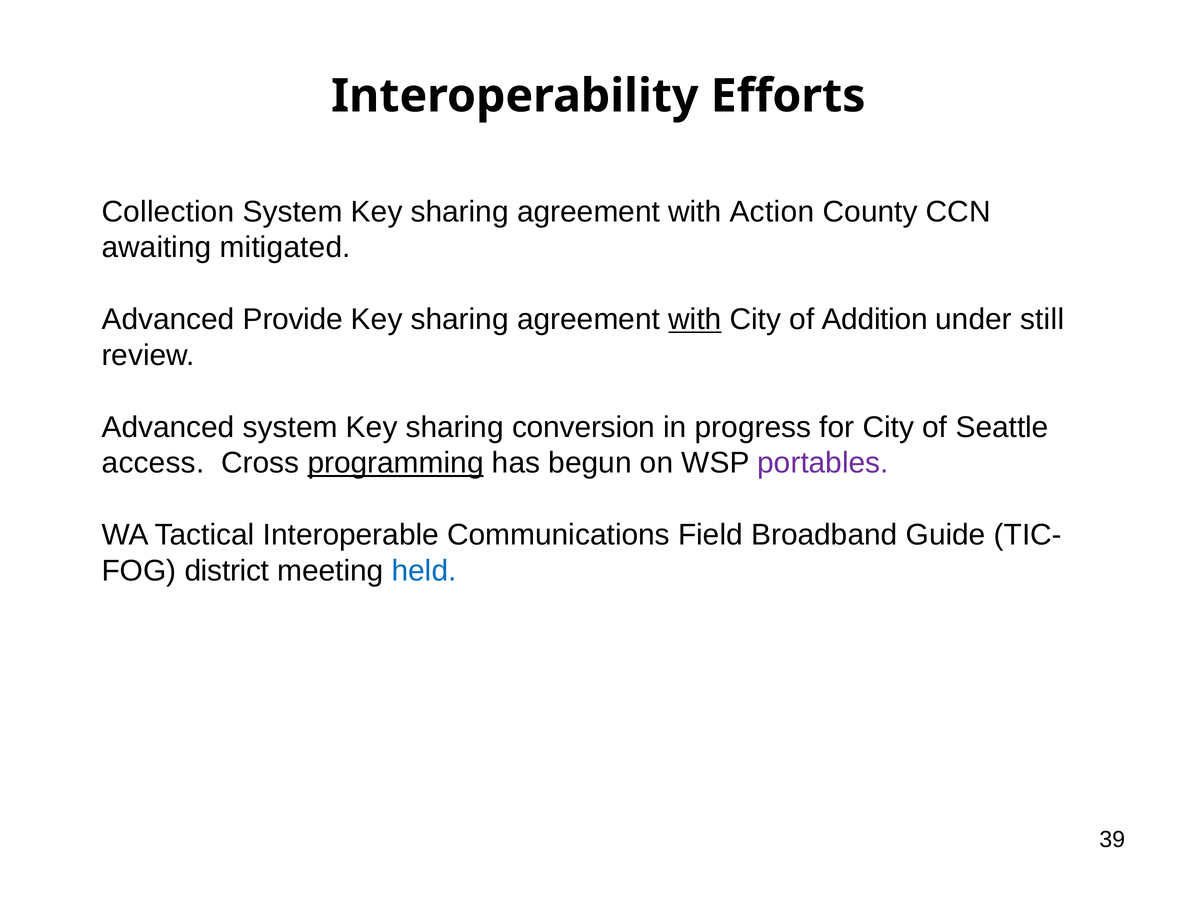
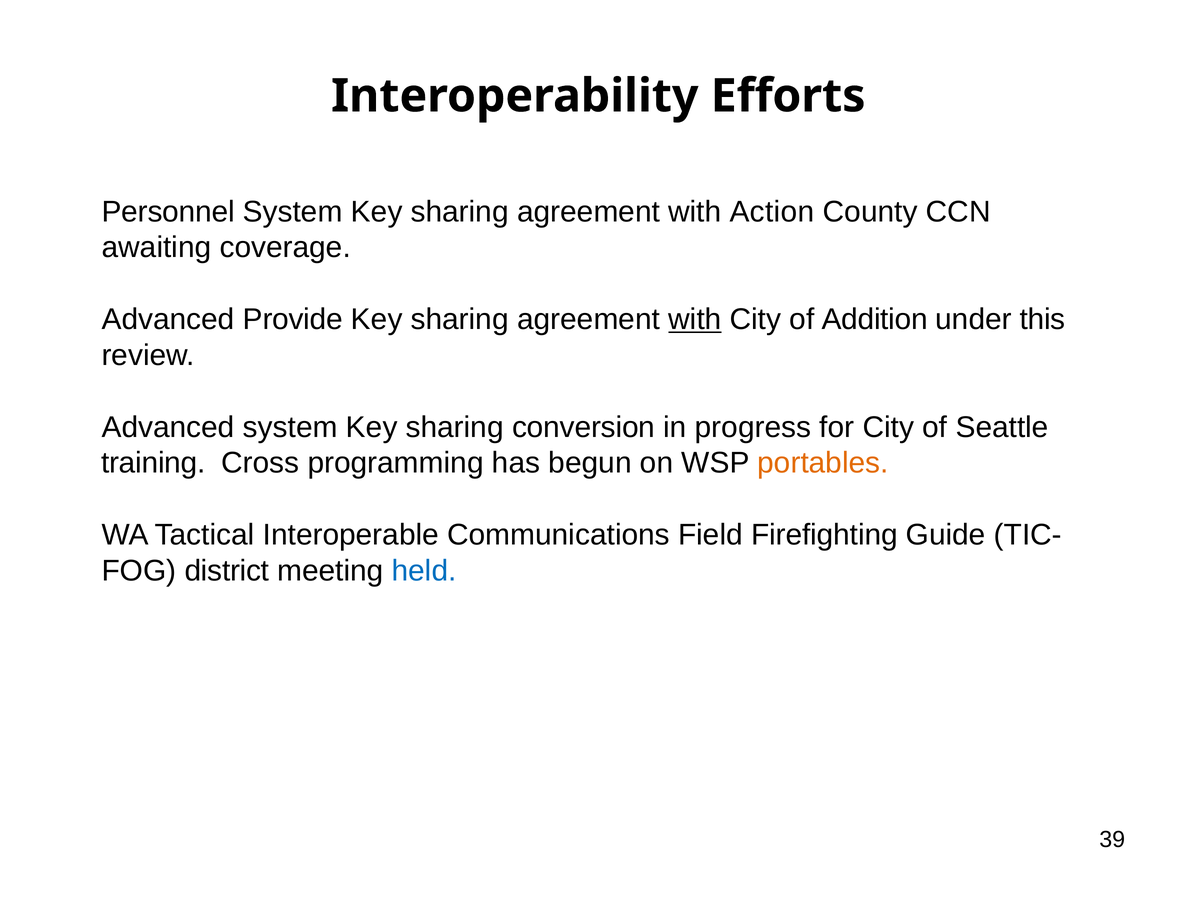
Collection: Collection -> Personnel
mitigated: mitigated -> coverage
still: still -> this
access: access -> training
programming underline: present -> none
portables colour: purple -> orange
Broadband: Broadband -> Firefighting
